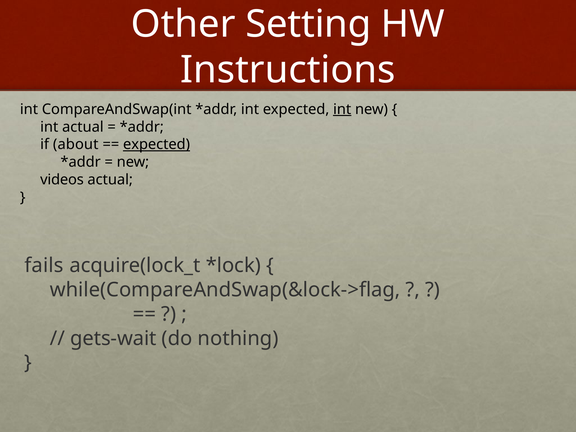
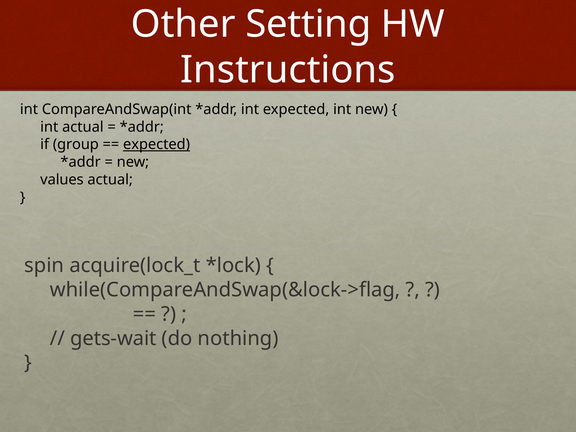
int at (342, 109) underline: present -> none
about: about -> group
videos: videos -> values
fails: fails -> spin
